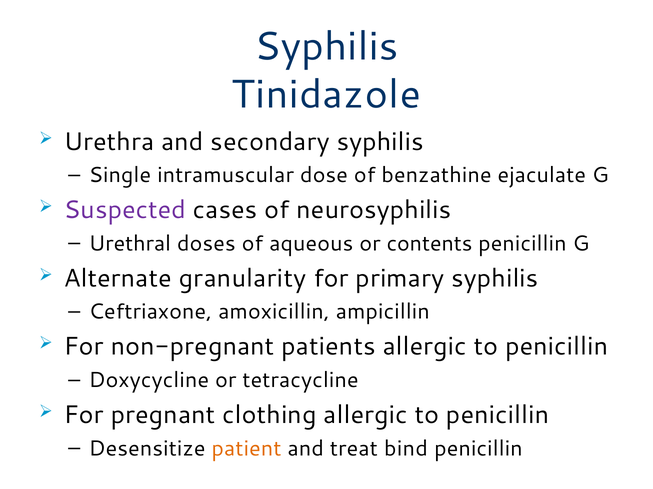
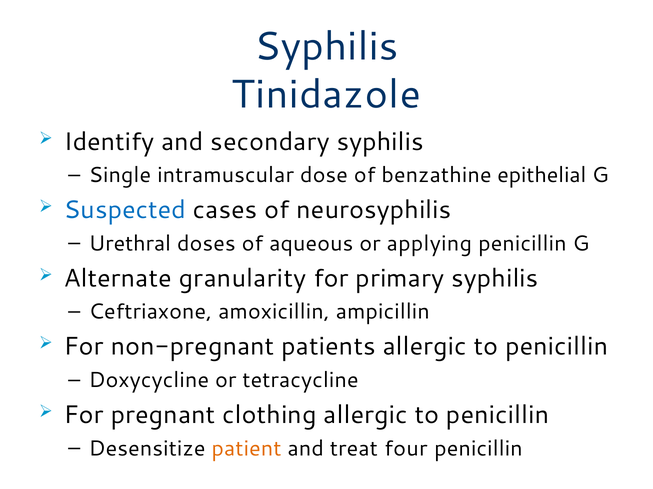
Urethra: Urethra -> Identify
ejaculate: ejaculate -> epithelial
Suspected colour: purple -> blue
contents: contents -> applying
bind: bind -> four
